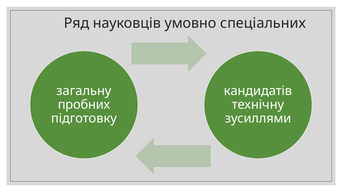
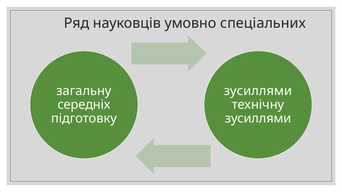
кандидатів at (258, 91): кандидатів -> зусиллями
пробних: пробних -> середніх
